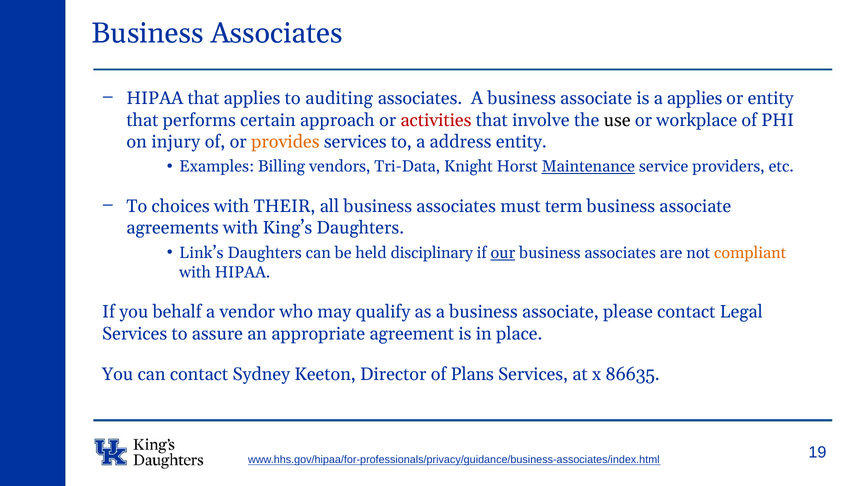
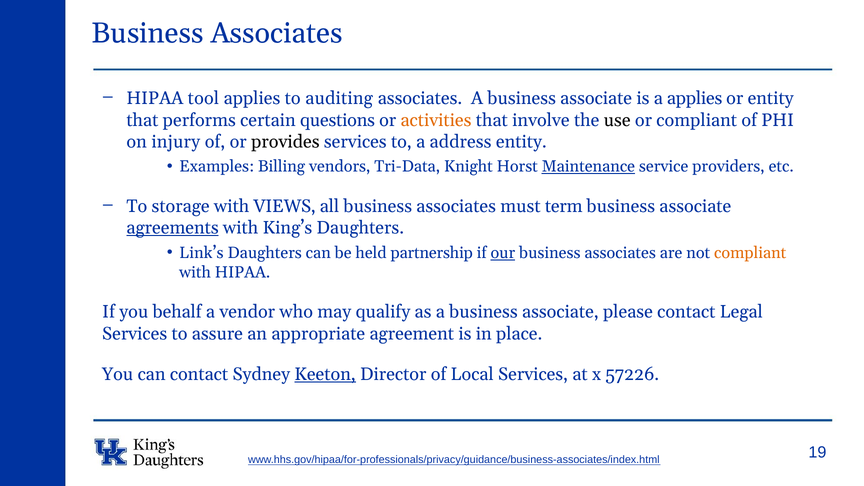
HIPAA that: that -> tool
approach: approach -> questions
activities colour: red -> orange
or workplace: workplace -> compliant
provides colour: orange -> black
choices: choices -> storage
THEIR: THEIR -> VIEWS
agreements underline: none -> present
disciplinary: disciplinary -> partnership
Keeton underline: none -> present
Plans: Plans -> Local
86635: 86635 -> 57226
